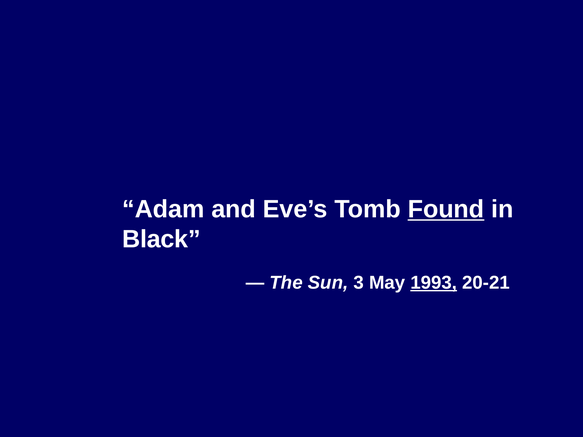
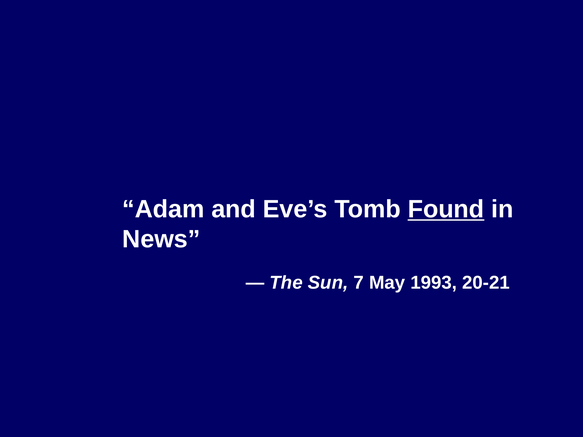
Black: Black -> News
3: 3 -> 7
1993 underline: present -> none
